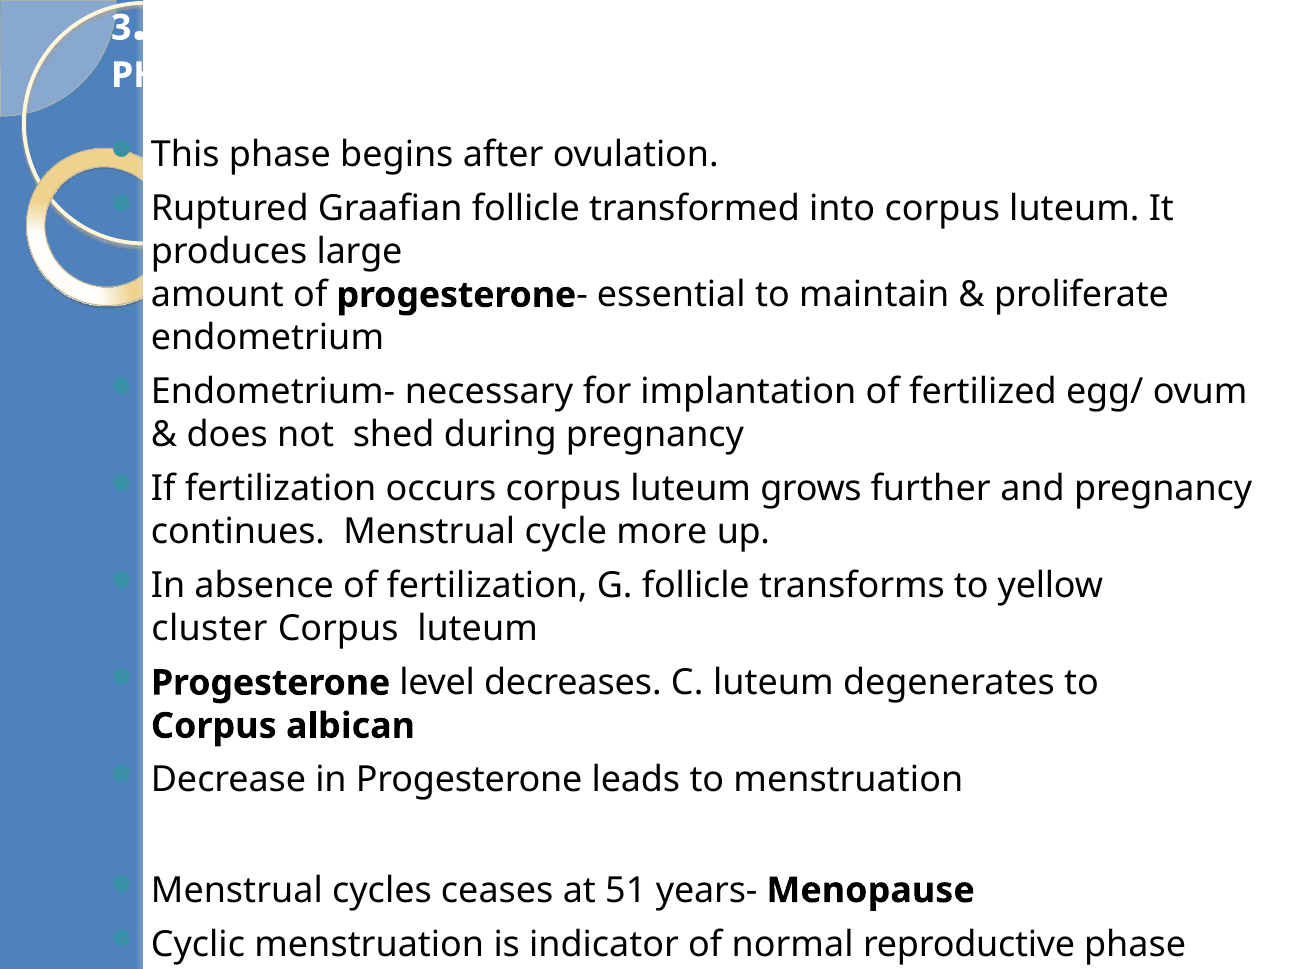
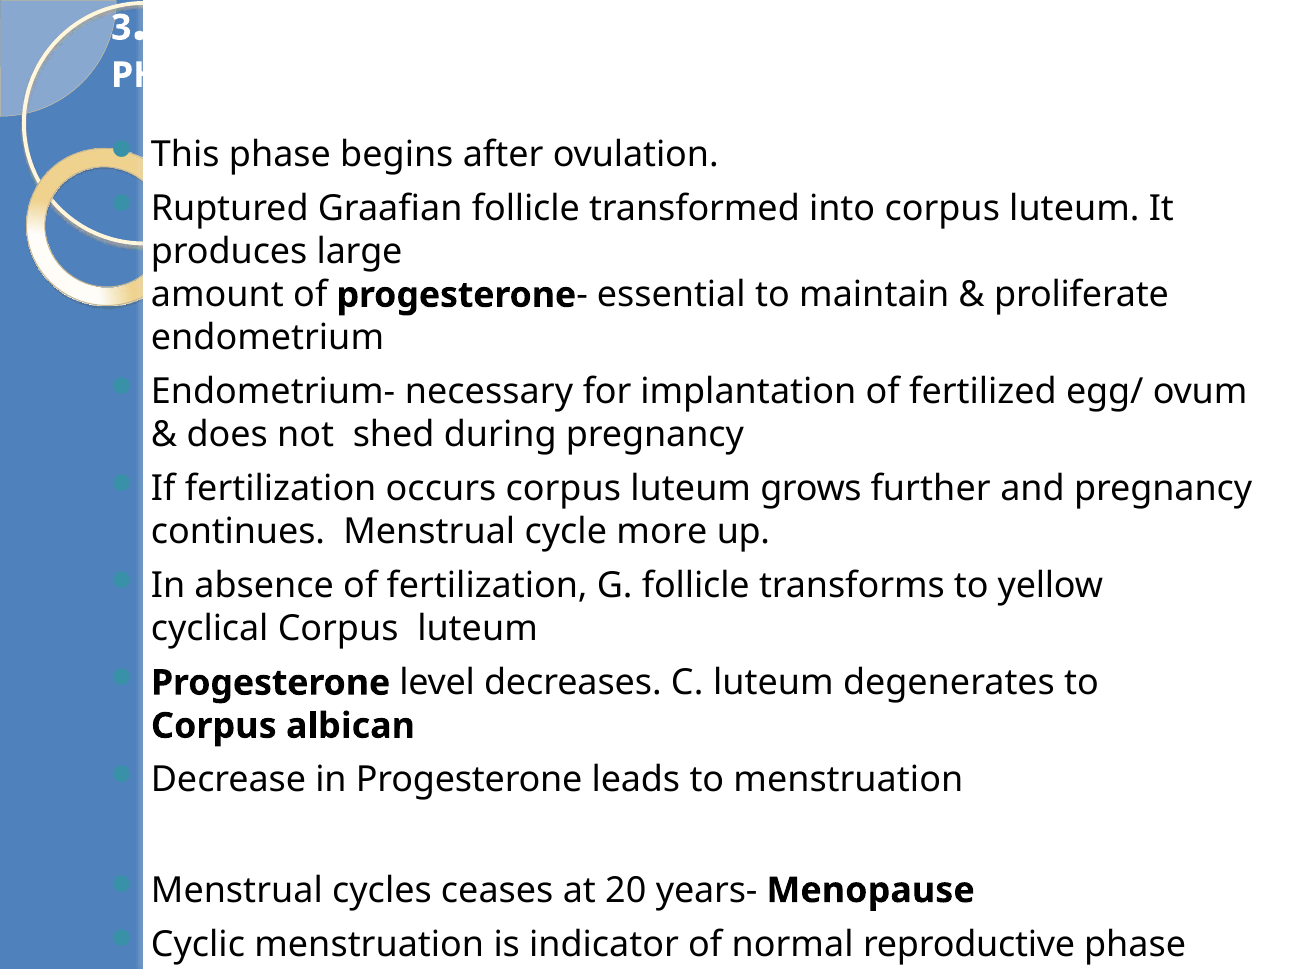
cluster: cluster -> cyclical
51: 51 -> 20
